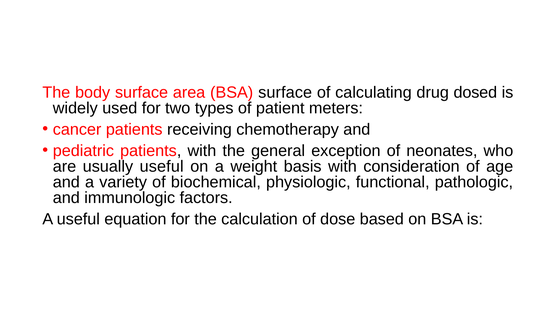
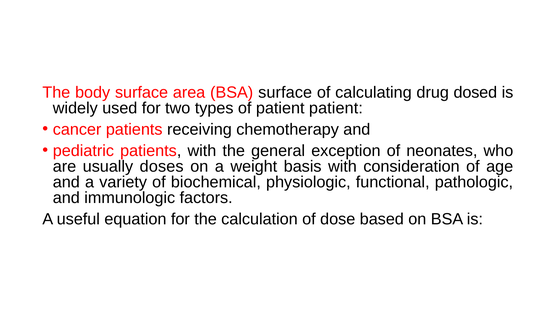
patient meters: meters -> patient
usually useful: useful -> doses
